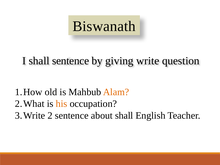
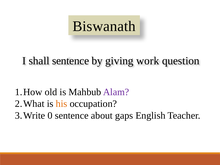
write: write -> work
Alam colour: orange -> purple
2: 2 -> 0
about shall: shall -> gaps
